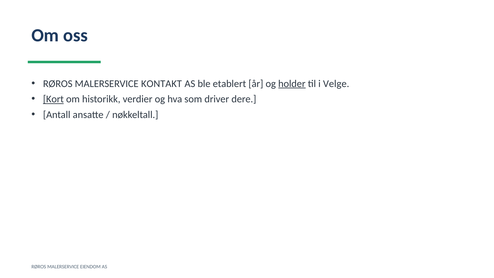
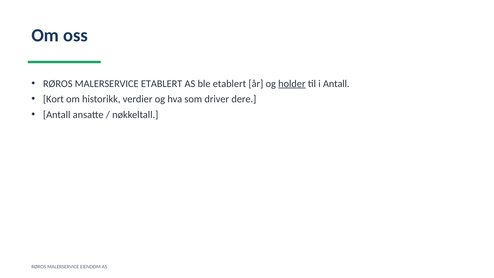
MALERSERVICE KONTAKT: KONTAKT -> ETABLERT
i Velge: Velge -> Antall
Kort underline: present -> none
